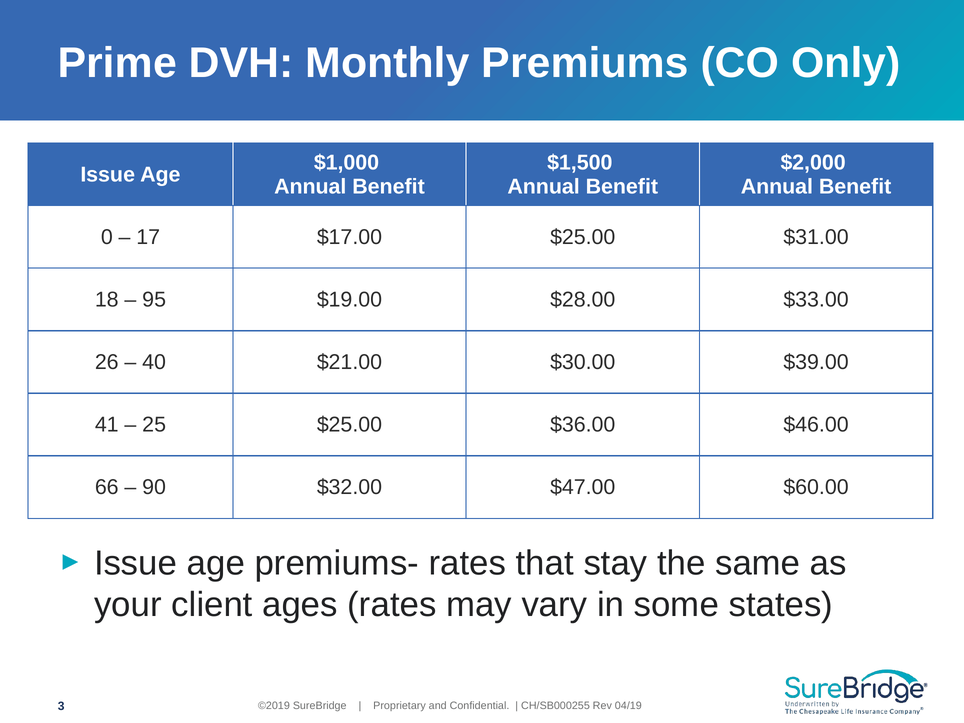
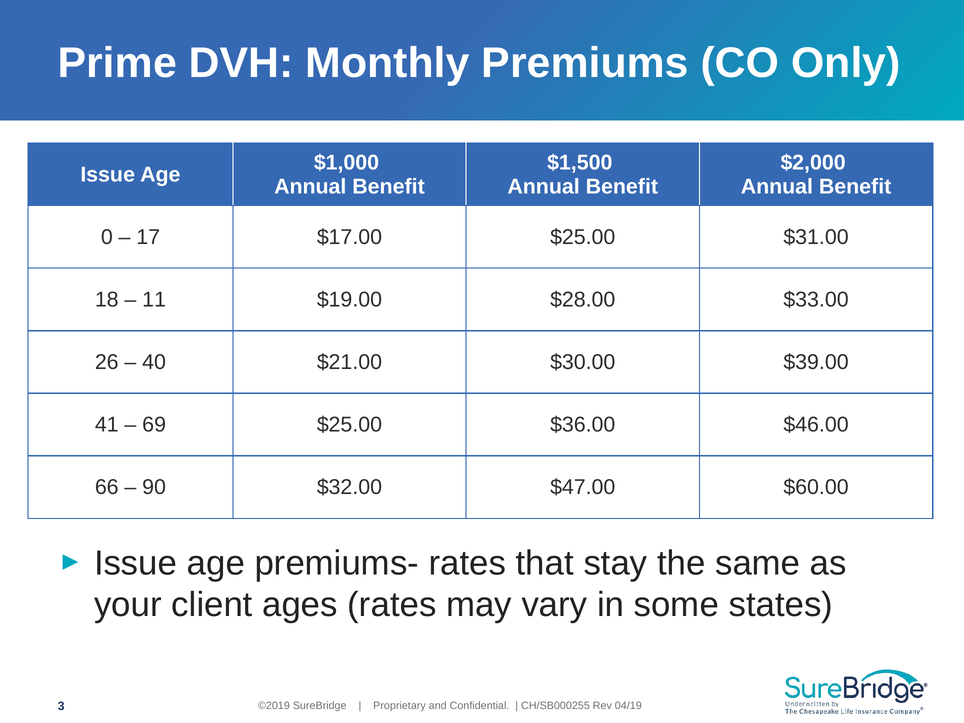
95: 95 -> 11
25: 25 -> 69
